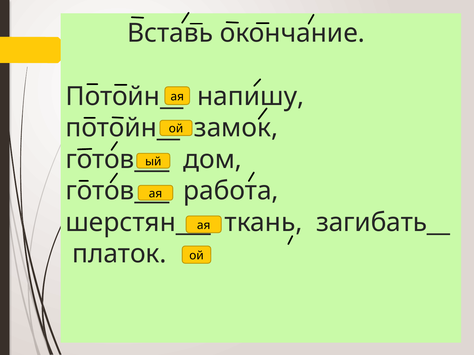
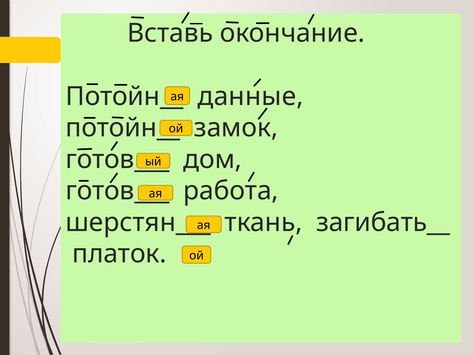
напишу: напишу -> данные
